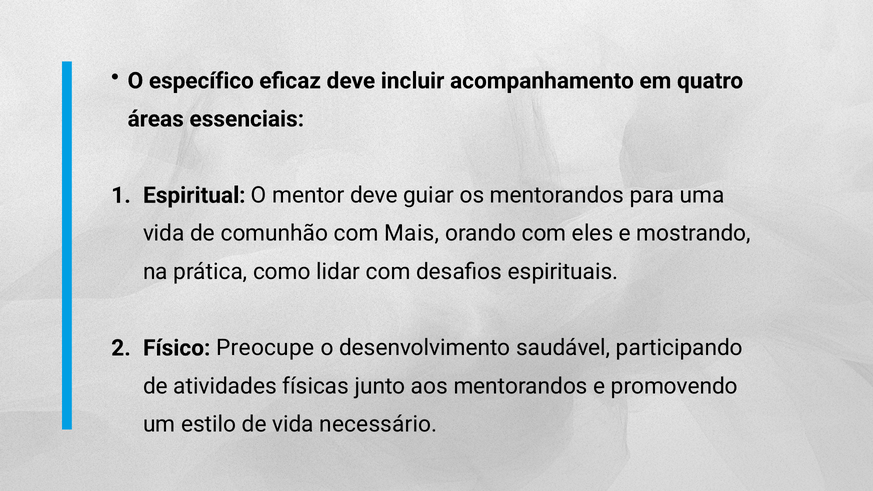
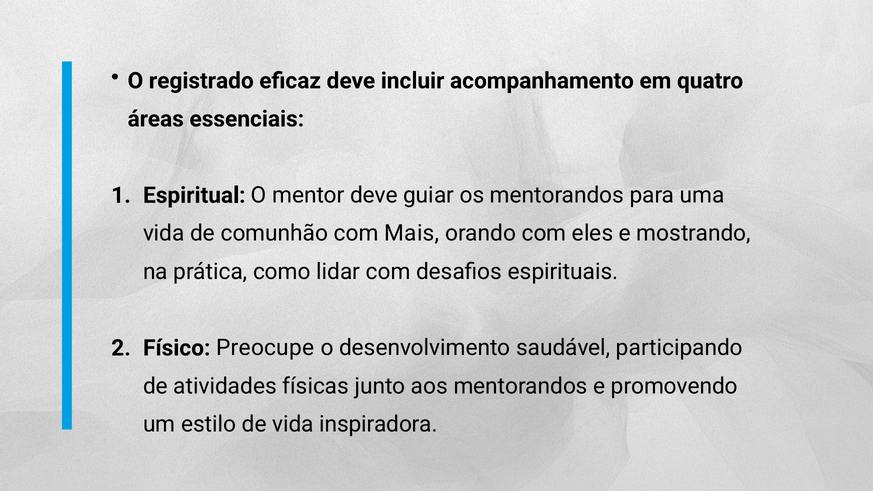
específico: específico -> registrado
necessário: necessário -> inspiradora
